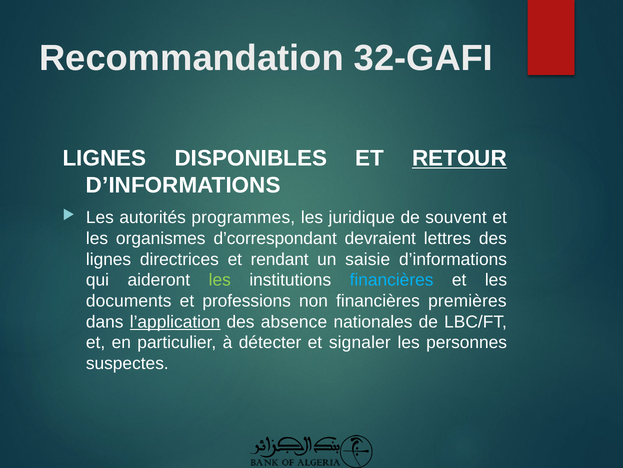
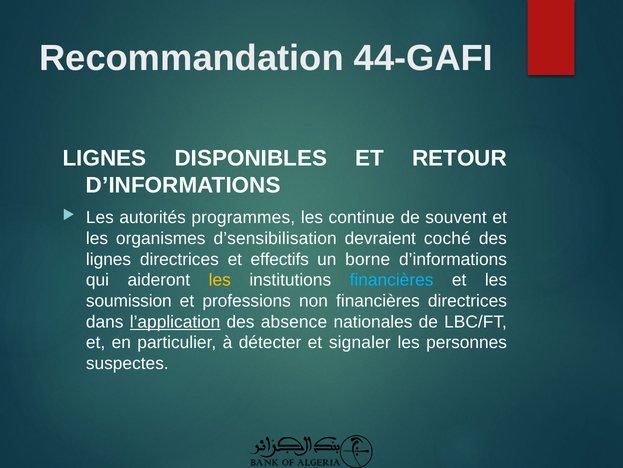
32-GAFI: 32-GAFI -> 44-GAFI
RETOUR underline: present -> none
juridique: juridique -> continue
d’correspondant: d’correspondant -> d’sensibilisation
lettres: lettres -> coché
rendant: rendant -> effectifs
saisie: saisie -> borne
les at (220, 280) colour: light green -> yellow
documents: documents -> soumission
financières premières: premières -> directrices
